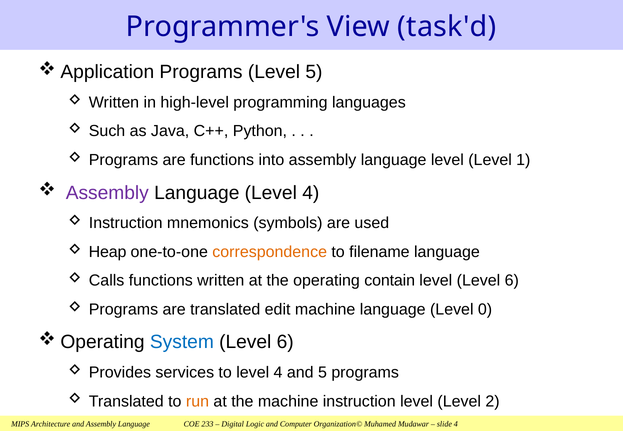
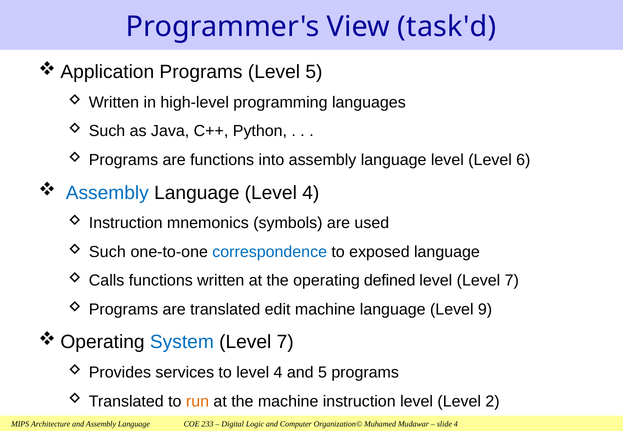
1: 1 -> 6
Assembly at (107, 193) colour: purple -> blue
Heap at (108, 252): Heap -> Such
correspondence colour: orange -> blue
filename: filename -> exposed
contain: contain -> defined
level Level 6: 6 -> 7
0: 0 -> 9
6 at (285, 342): 6 -> 7
